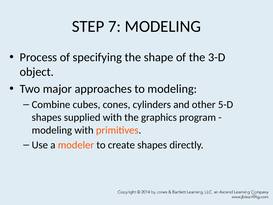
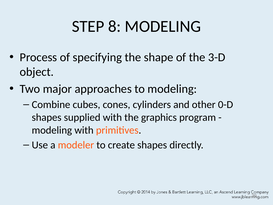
7: 7 -> 8
5-D: 5-D -> 0-D
